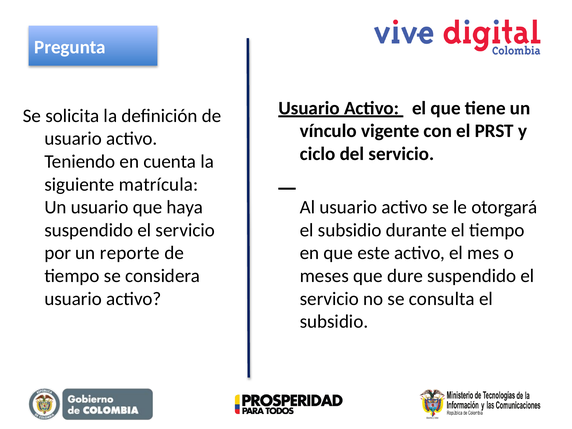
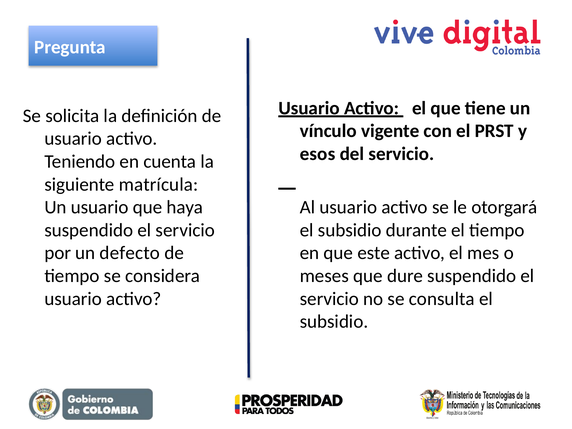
ciclo: ciclo -> esos
reporte: reporte -> defecto
